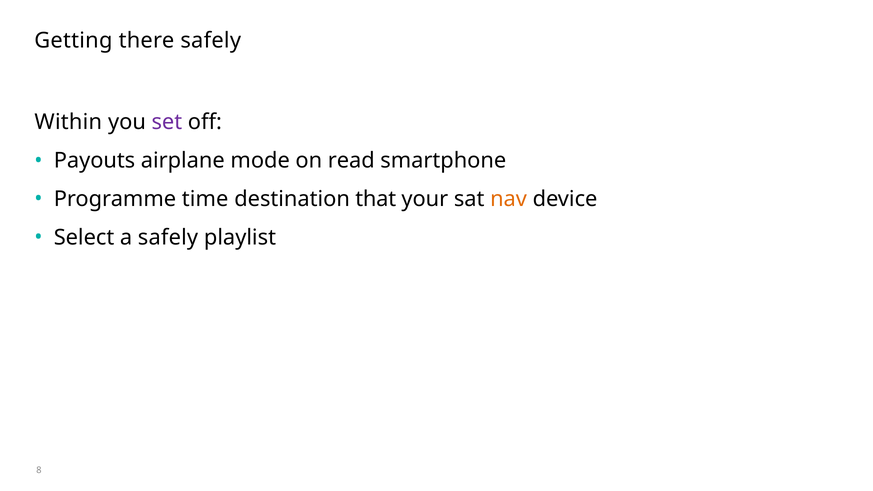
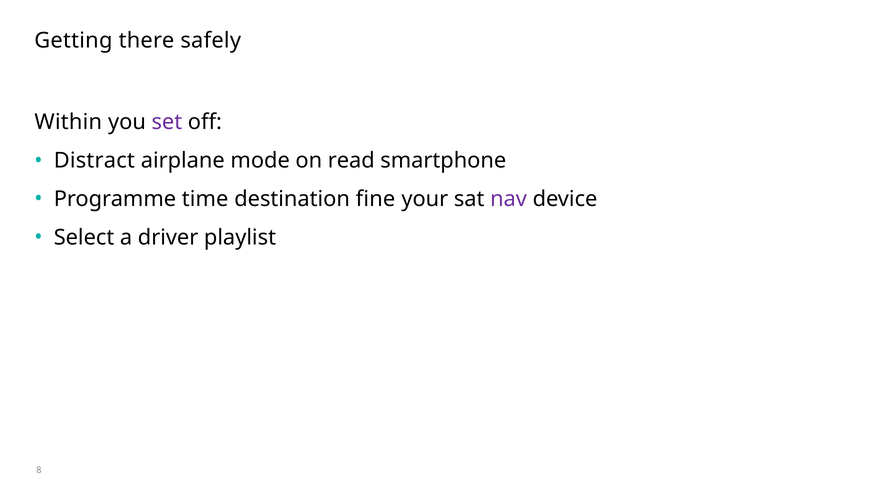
Payouts: Payouts -> Distract
that: that -> fine
nav colour: orange -> purple
a safely: safely -> driver
